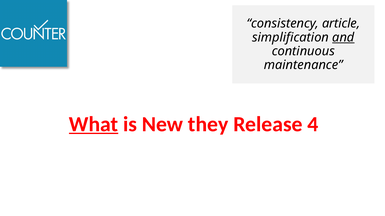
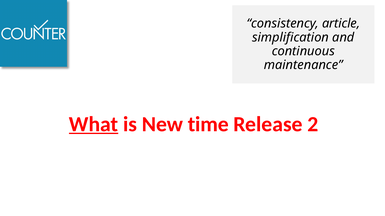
and underline: present -> none
they: they -> time
4: 4 -> 2
